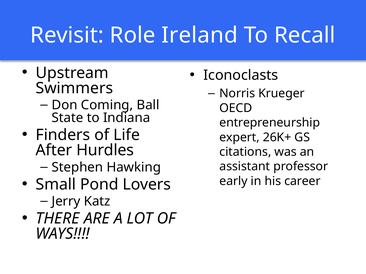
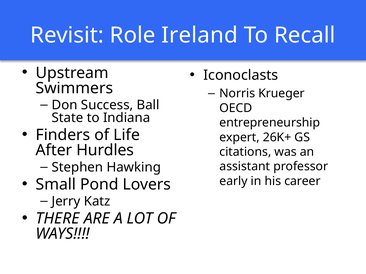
Coming: Coming -> Success
